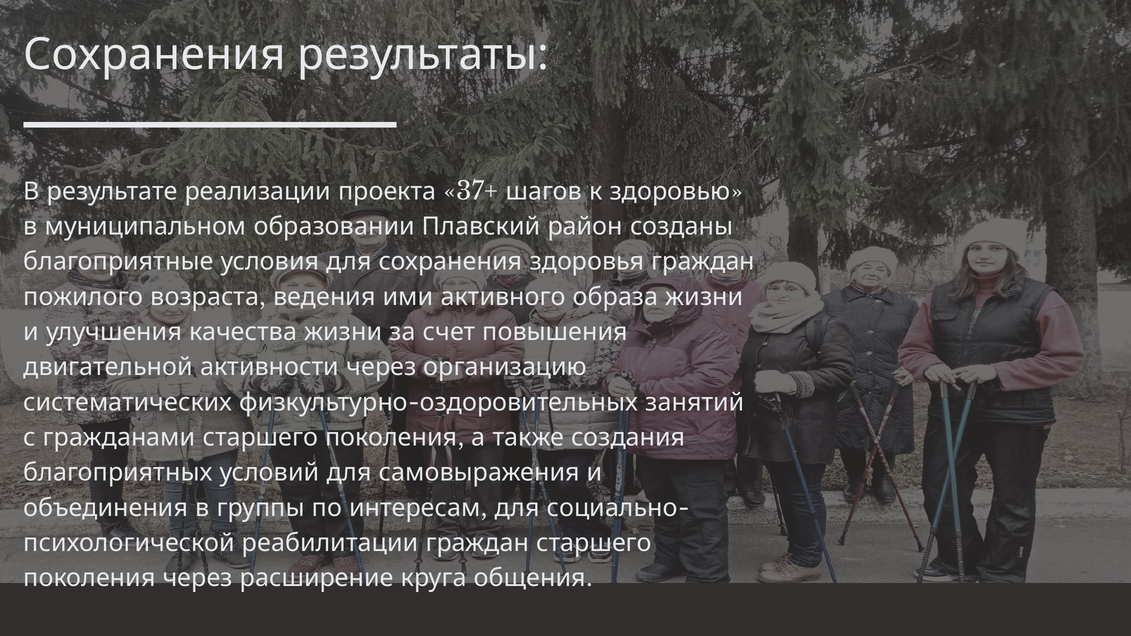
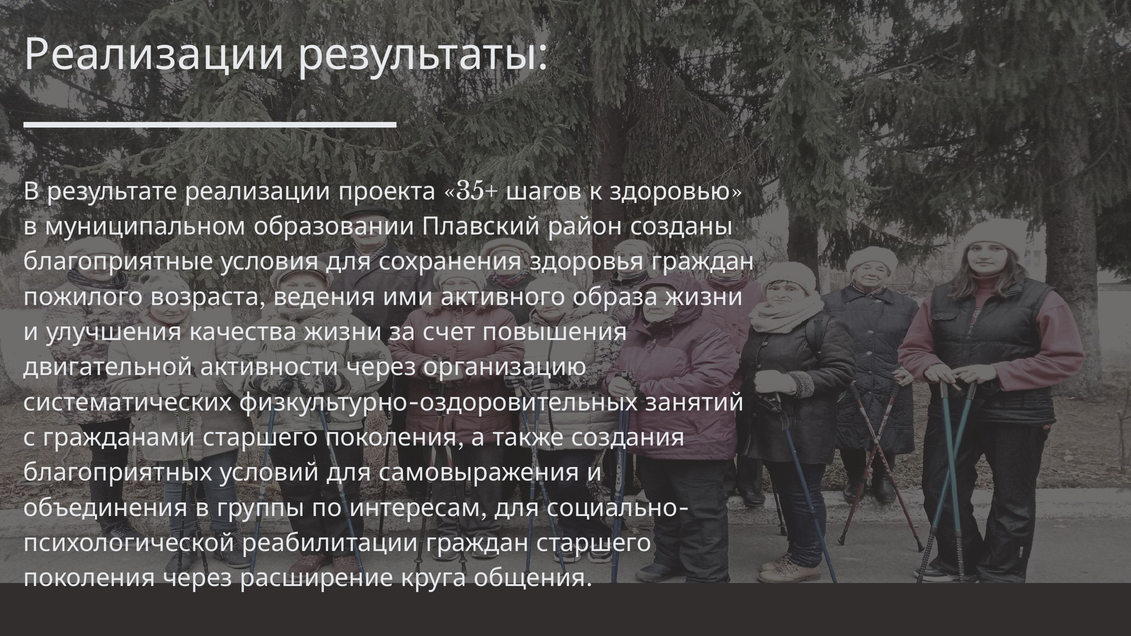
Сохранения at (155, 54): Сохранения -> Реализации
37+: 37+ -> 35+
